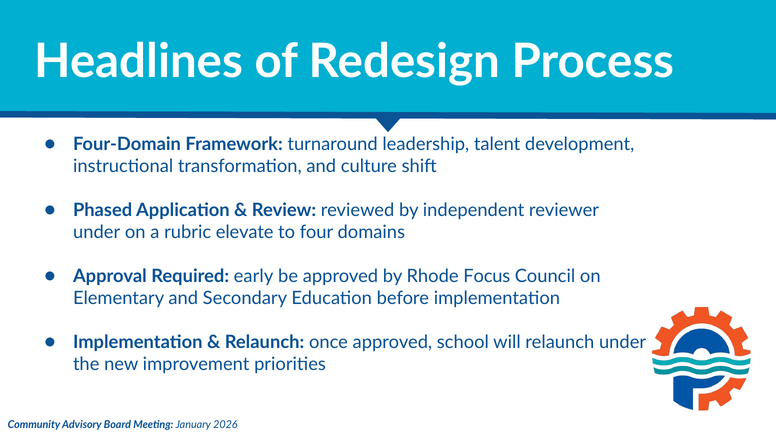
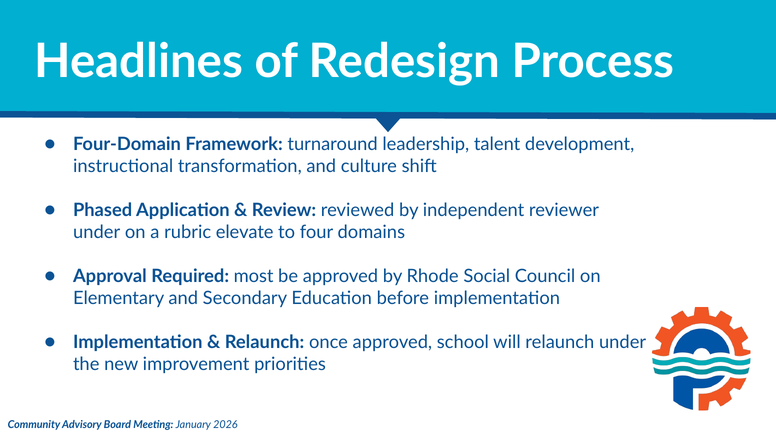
early: early -> most
Focus: Focus -> Social
